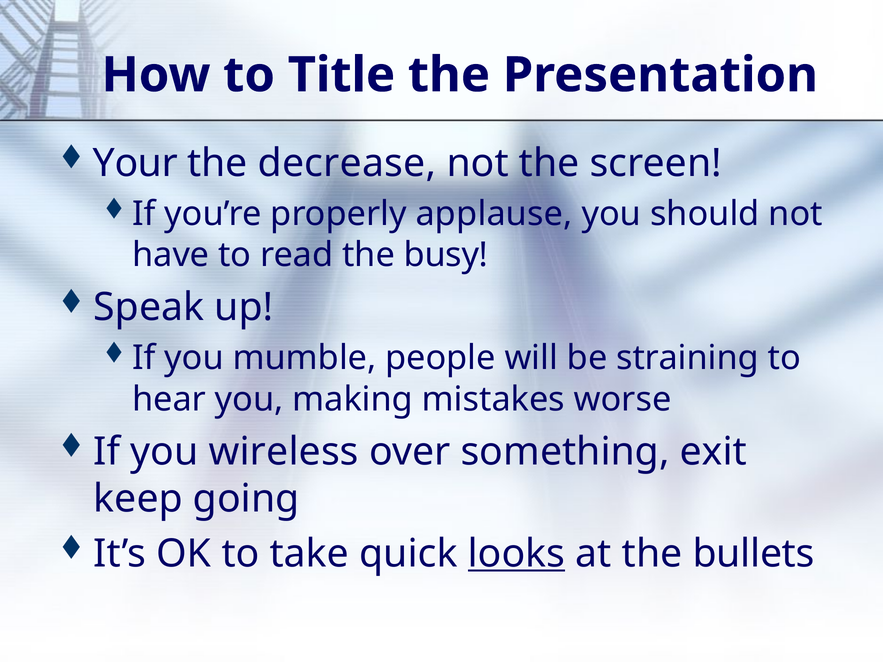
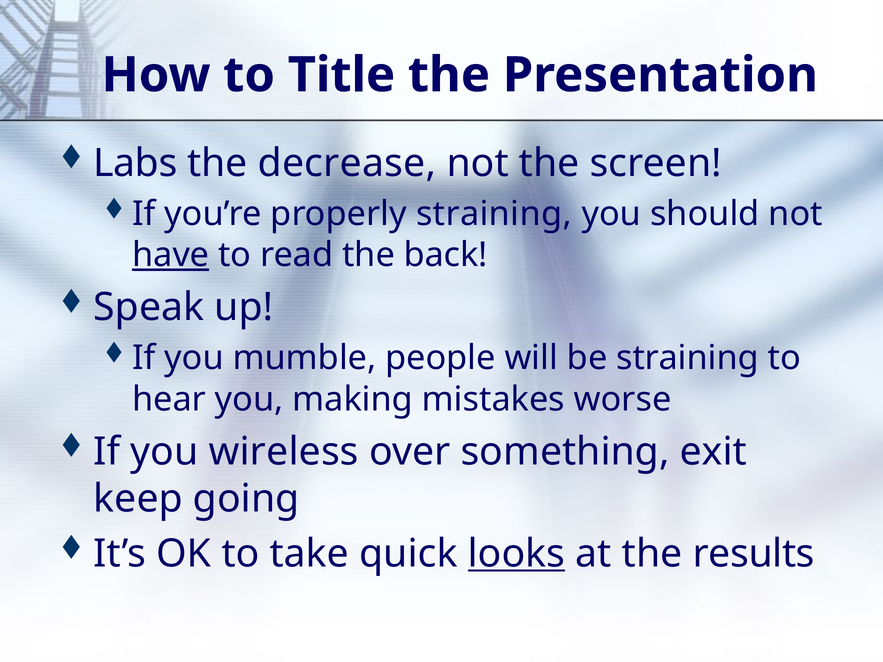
Your: Your -> Labs
properly applause: applause -> straining
have underline: none -> present
busy: busy -> back
bullets: bullets -> results
